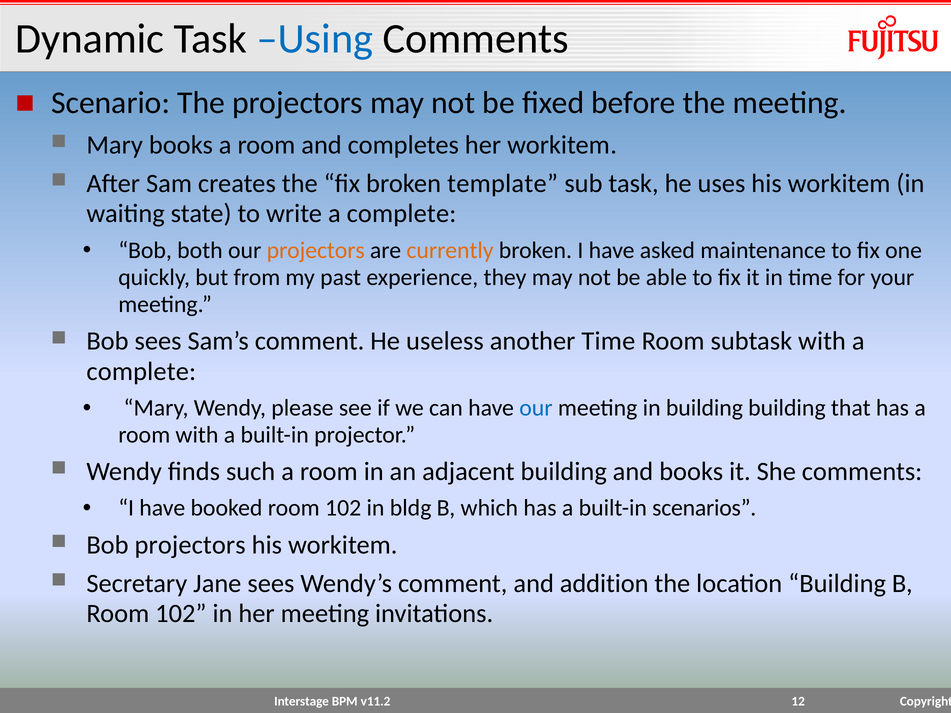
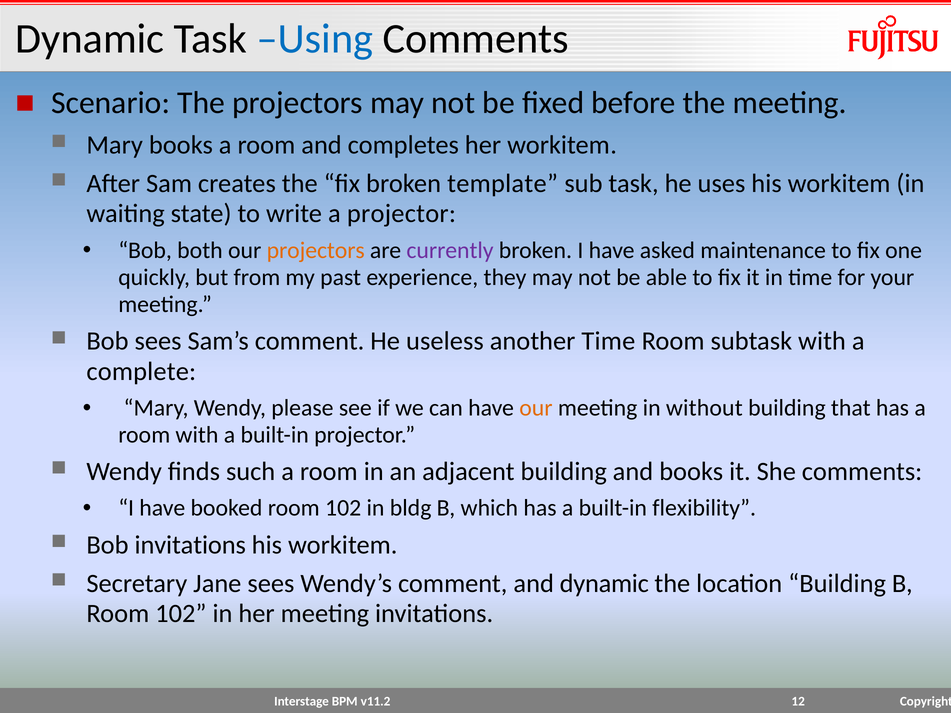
write a complete: complete -> projector
currently colour: orange -> purple
our at (536, 408) colour: blue -> orange
in building: building -> without
scenarios: scenarios -> flexibility
Bob projectors: projectors -> invitations
and addition: addition -> dynamic
